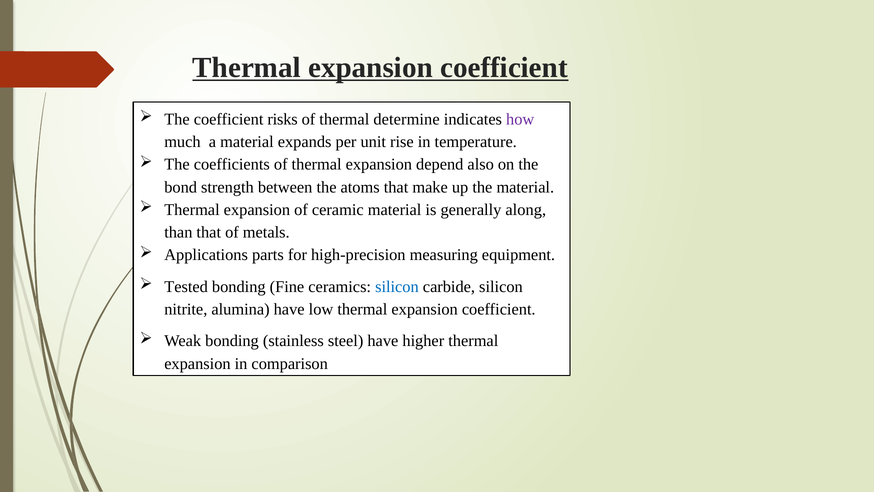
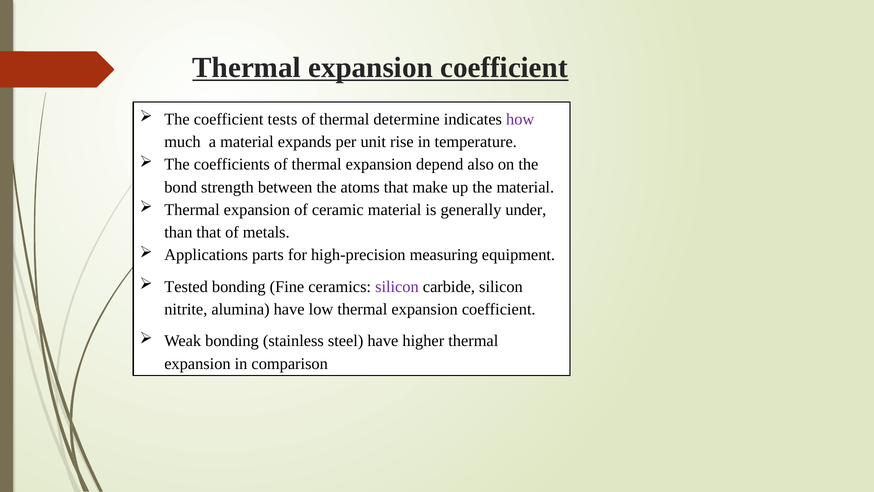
risks: risks -> tests
along: along -> under
silicon at (397, 286) colour: blue -> purple
